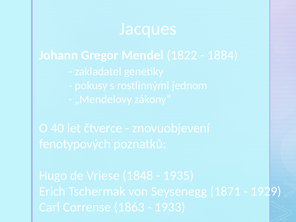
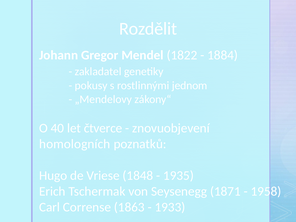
Jacques: Jacques -> Rozdělit
fenotypových: fenotypových -> homologních
1929: 1929 -> 1958
